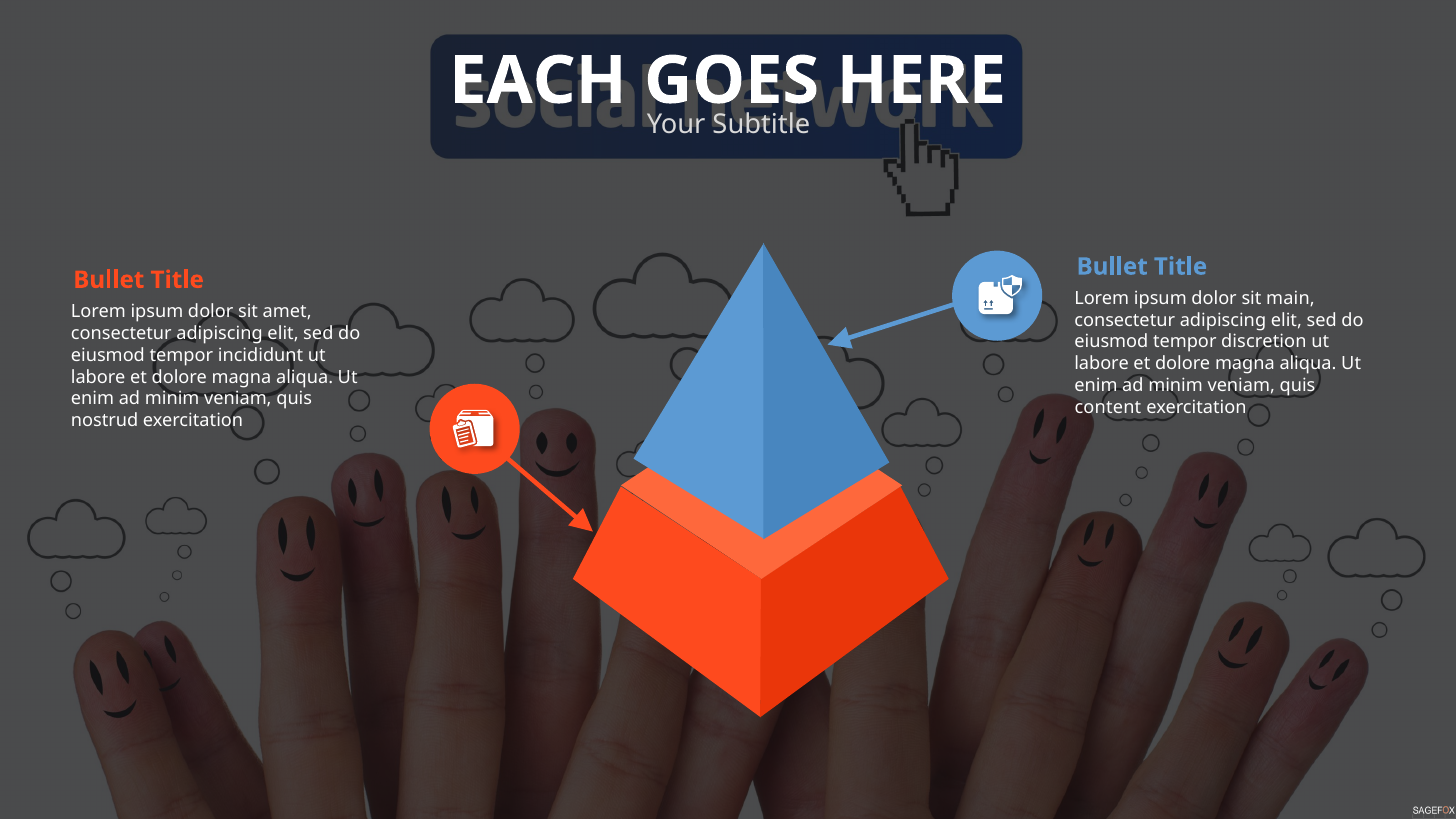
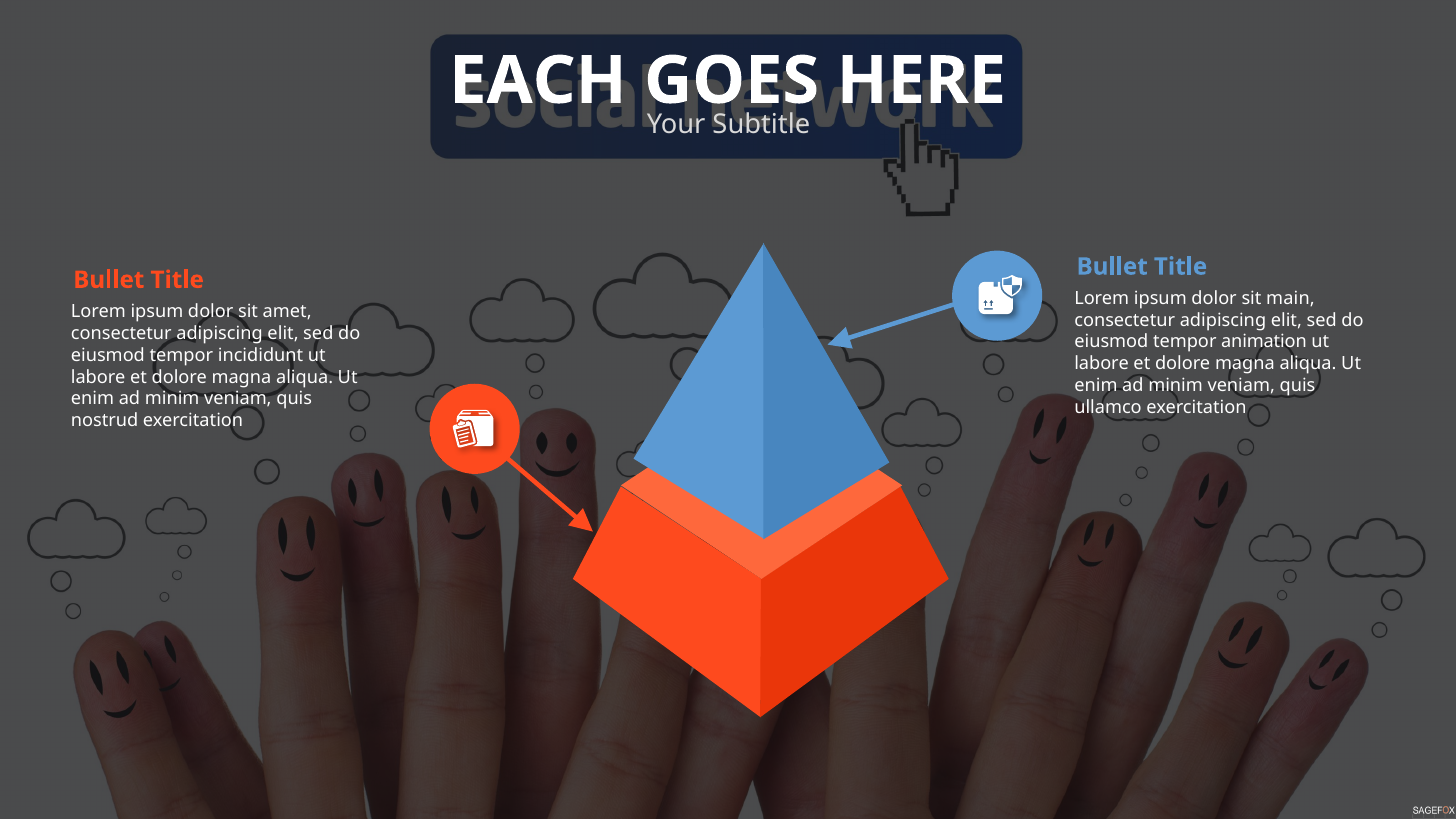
discretion: discretion -> animation
content: content -> ullamco
